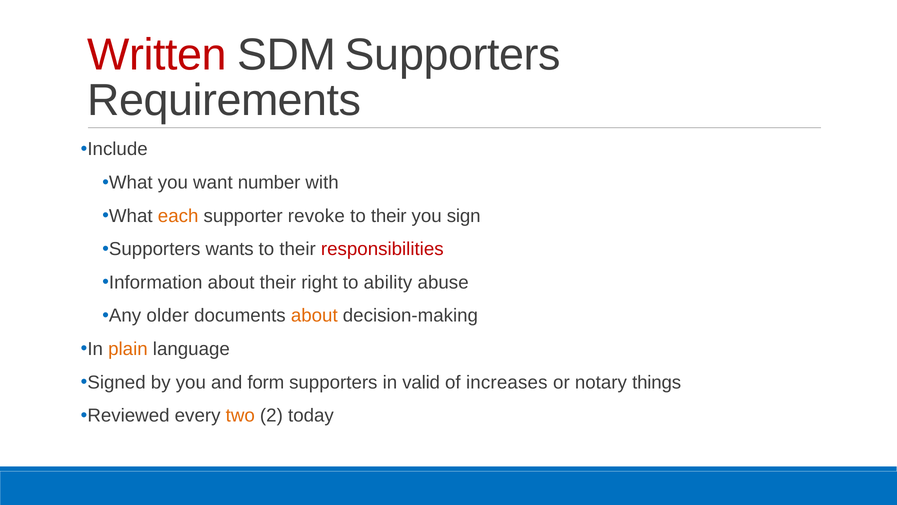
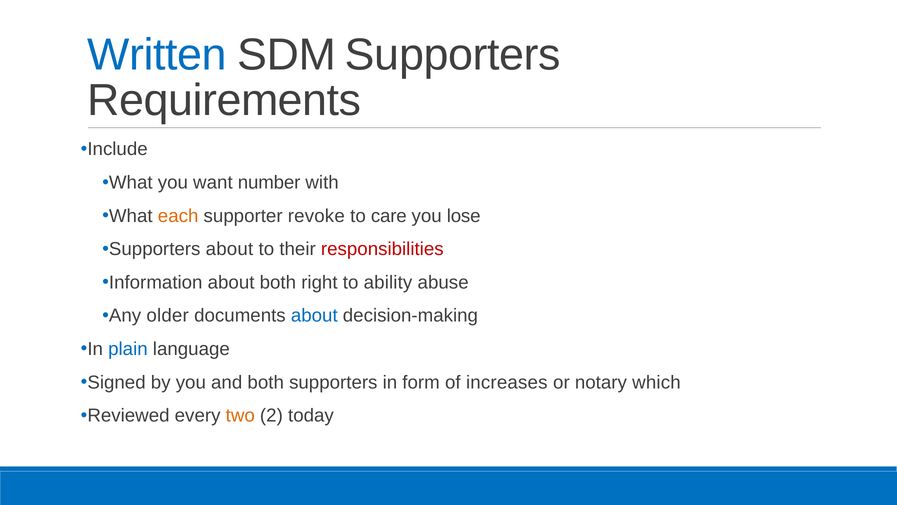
Written colour: red -> blue
their at (389, 216): their -> care
sign: sign -> lose
Supporters wants: wants -> about
about their: their -> both
about at (314, 315) colour: orange -> blue
plain colour: orange -> blue
and form: form -> both
valid: valid -> form
things: things -> which
